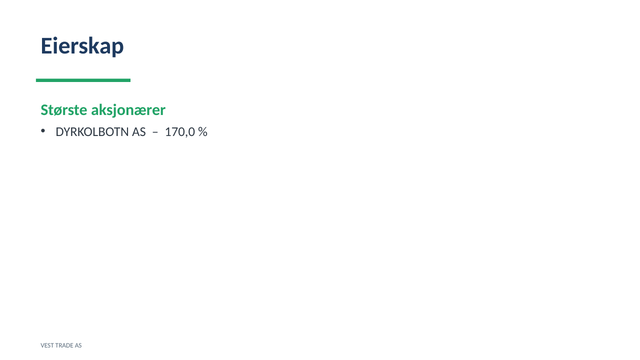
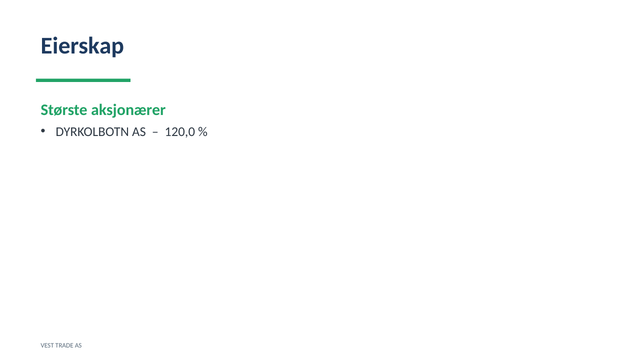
170,0: 170,0 -> 120,0
